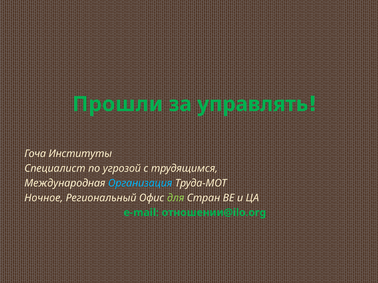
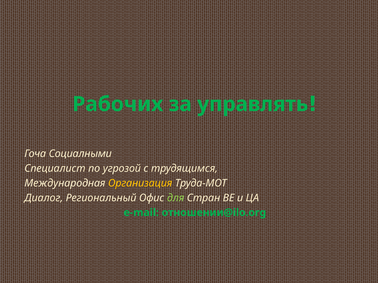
Прошли: Прошли -> Рабочих
Институты: Институты -> Социалными
Организация colour: light blue -> yellow
Ночное: Ночное -> Диалог
